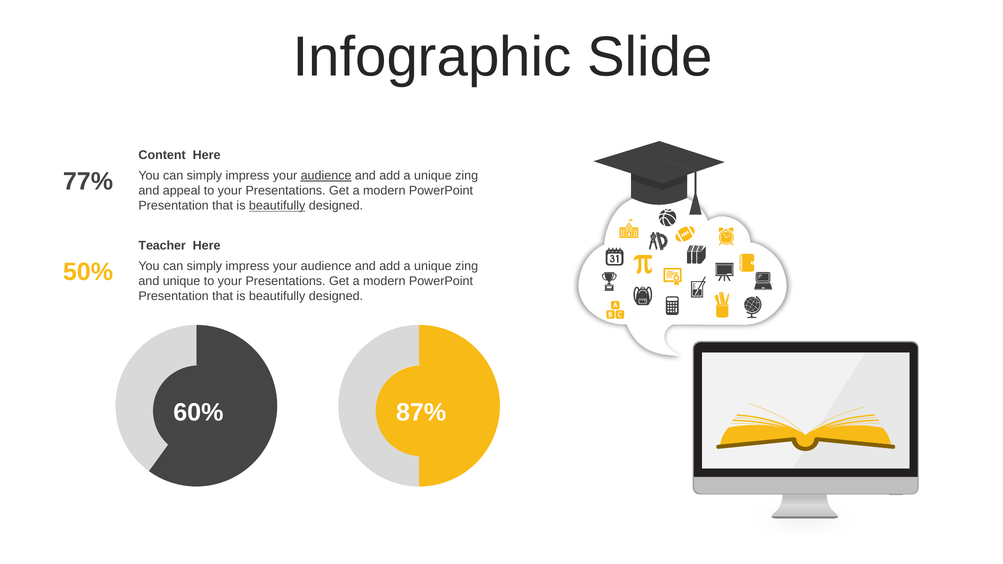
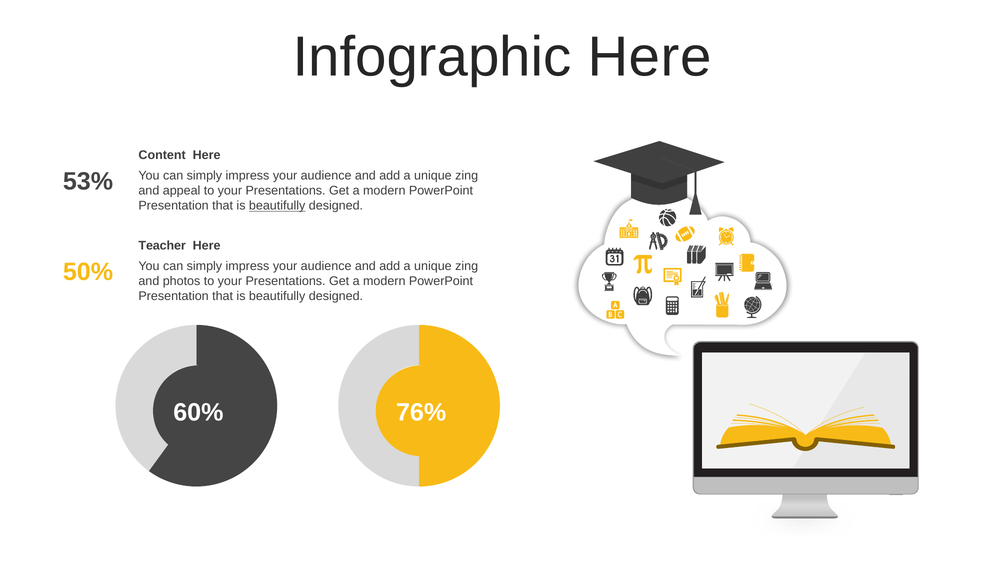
Infographic Slide: Slide -> Here
audience at (326, 176) underline: present -> none
77%: 77% -> 53%
and unique: unique -> photos
87%: 87% -> 76%
